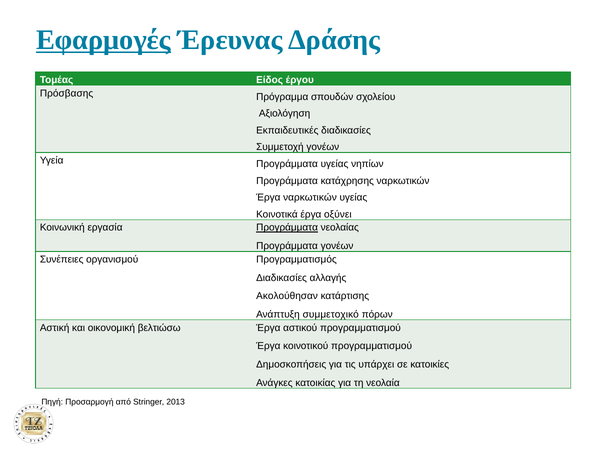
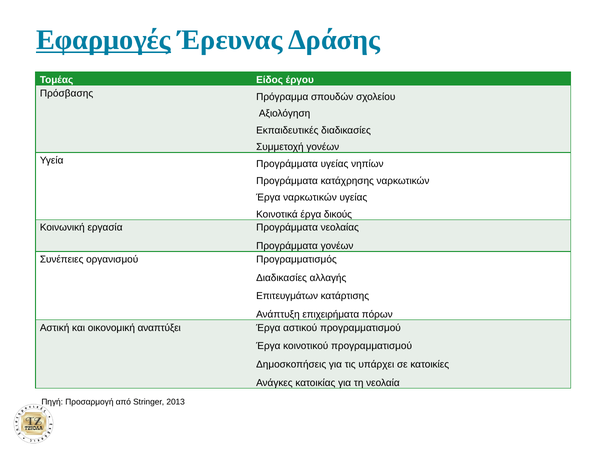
οξύνει: οξύνει -> δικούς
Προγράμματα at (287, 228) underline: present -> none
Ακολούθησαν: Ακολούθησαν -> Επιτευγμάτων
συμμετοχικό: συμμετοχικό -> επιχειρήματα
βελτιώσω: βελτιώσω -> αναπτύξει
